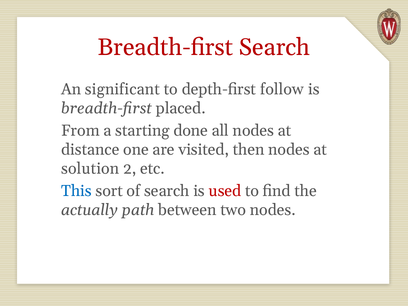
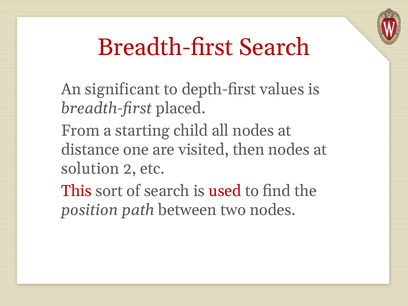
follow: follow -> values
done: done -> child
This colour: blue -> red
actually: actually -> position
